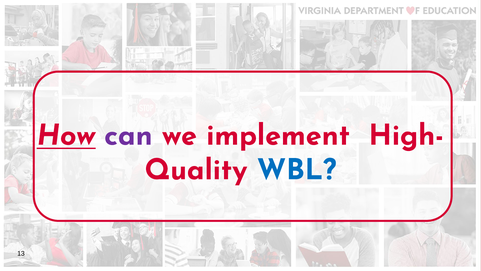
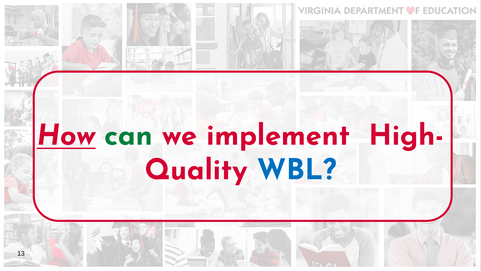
can colour: purple -> green
